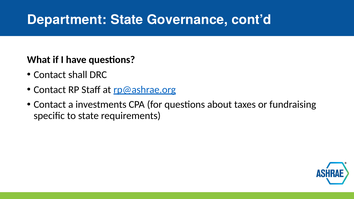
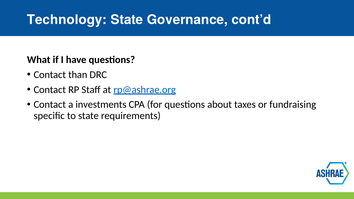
Department: Department -> Technology
shall: shall -> than
